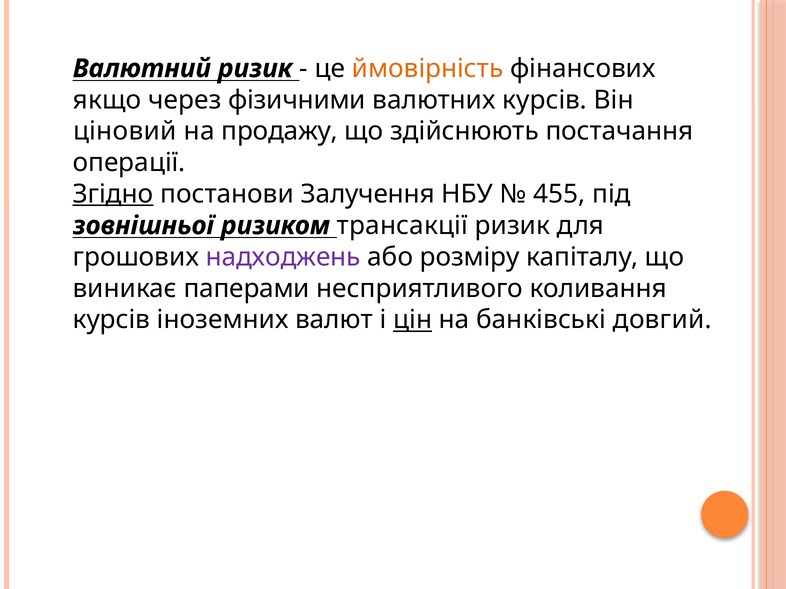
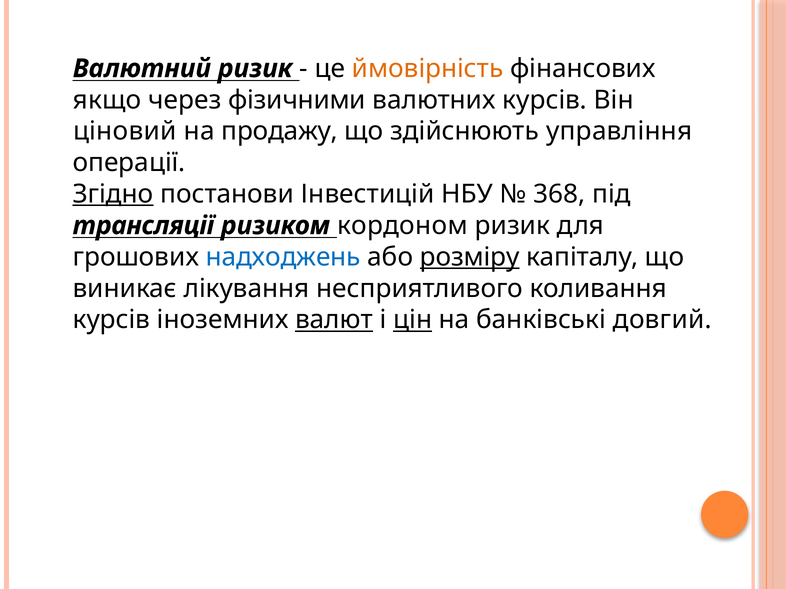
постачання: постачання -> управління
Залучення: Залучення -> Інвестицій
455: 455 -> 368
зовнішньої: зовнішньої -> трансляції
трансакції: трансакції -> кордоном
надходжень colour: purple -> blue
розміру underline: none -> present
паперами: паперами -> лікування
валют underline: none -> present
